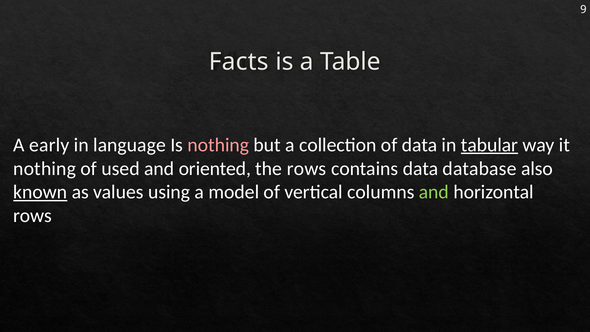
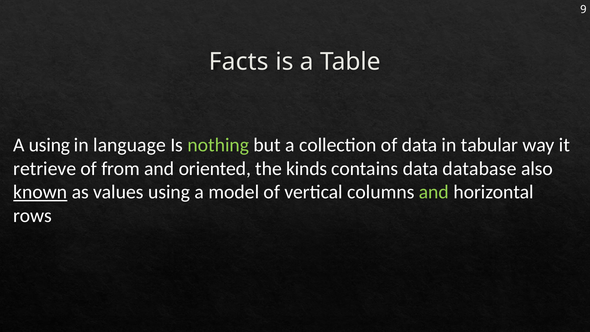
A early: early -> using
nothing at (218, 145) colour: pink -> light green
tabular underline: present -> none
nothing at (45, 168): nothing -> retrieve
used: used -> from
the rows: rows -> kinds
